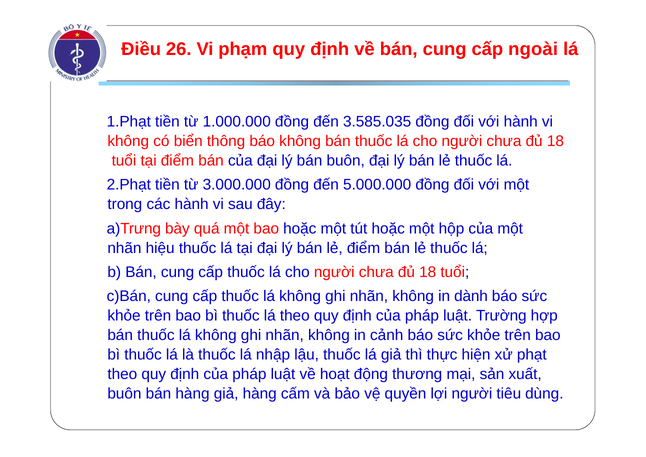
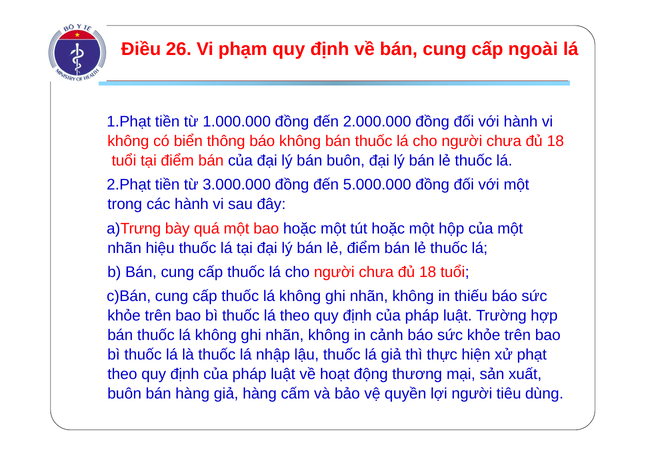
3.585.035: 3.585.035 -> 2.000.000
dành: dành -> thiếu
